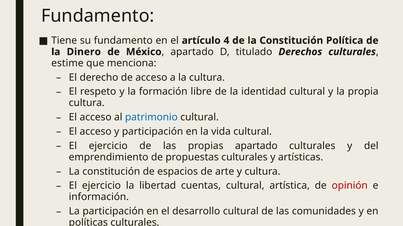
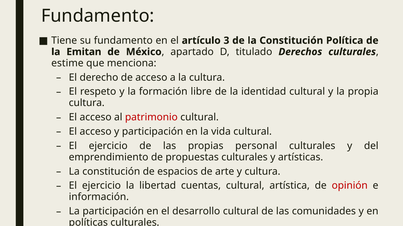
4: 4 -> 3
Dinero: Dinero -> Emitan
patrimonio colour: blue -> red
propias apartado: apartado -> personal
